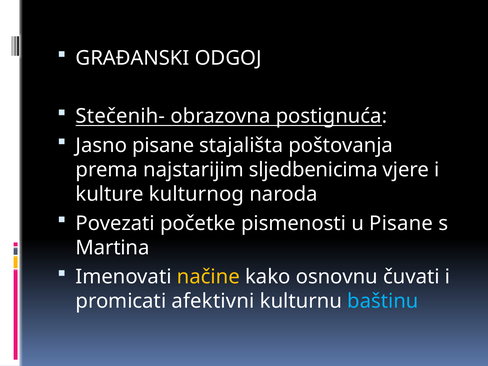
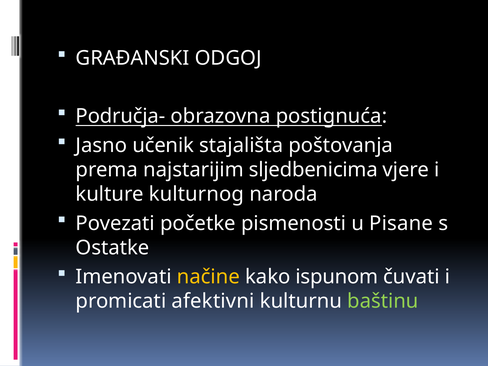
Stečenih-: Stečenih- -> Područja-
Jasno pisane: pisane -> učenik
Martina: Martina -> Ostatke
osnovnu: osnovnu -> ispunom
baštinu colour: light blue -> light green
